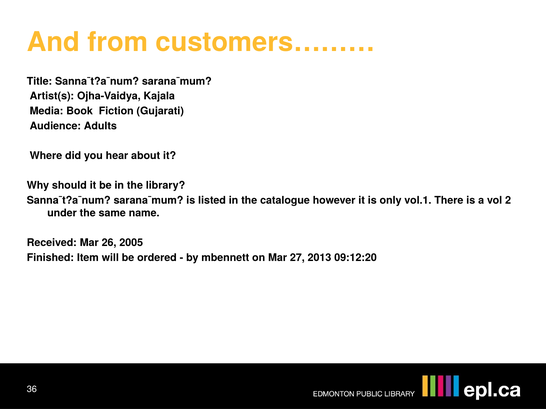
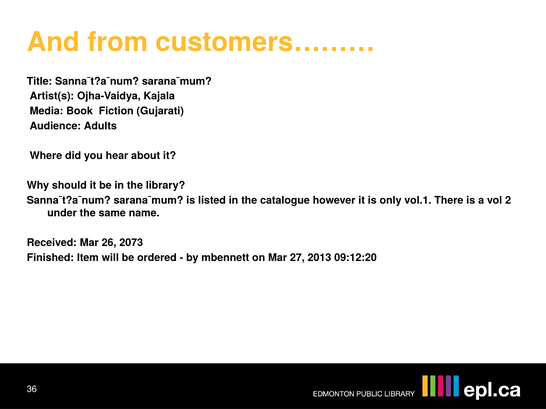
2005: 2005 -> 2073
